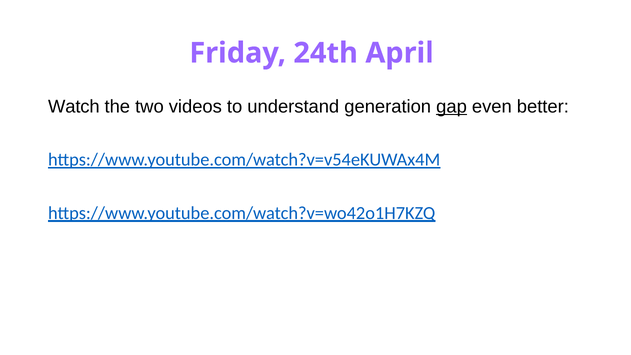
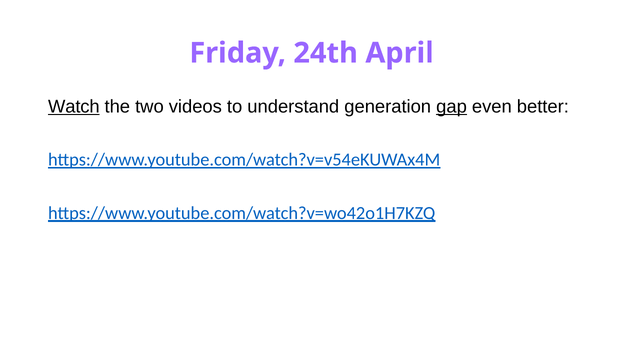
Watch underline: none -> present
